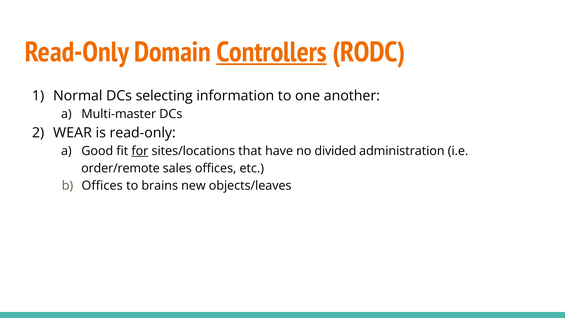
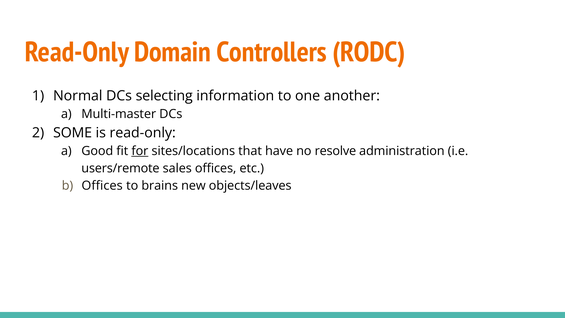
Controllers underline: present -> none
WEAR: WEAR -> SOME
divided: divided -> resolve
order/remote: order/remote -> users/remote
